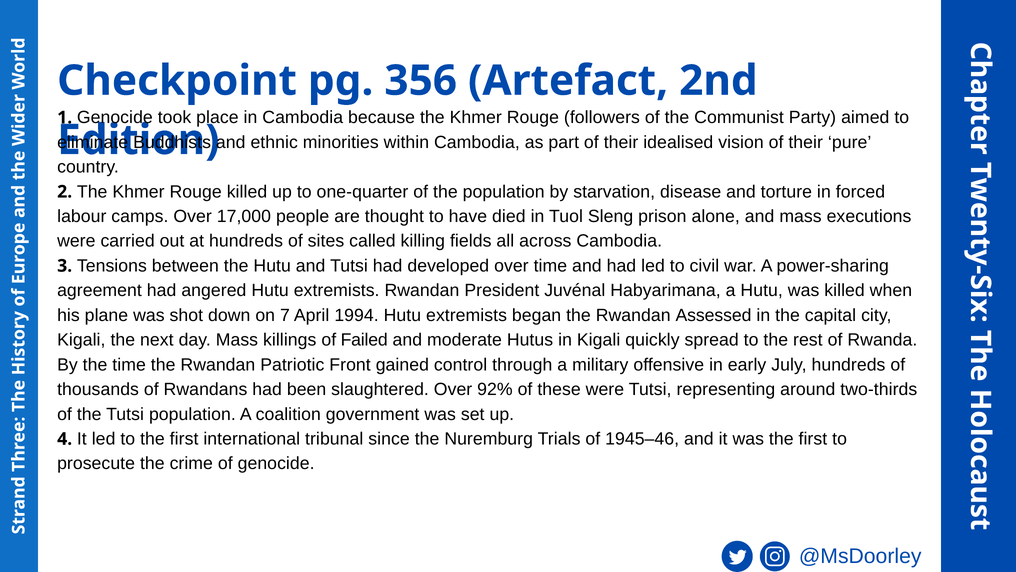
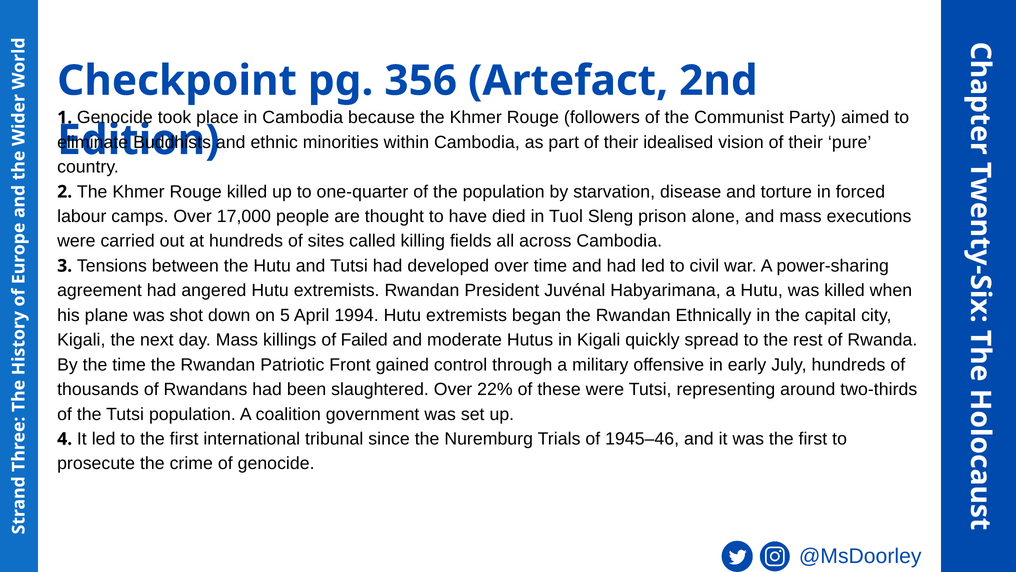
7: 7 -> 5
Assessed: Assessed -> Ethnically
92%: 92% -> 22%
